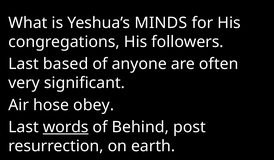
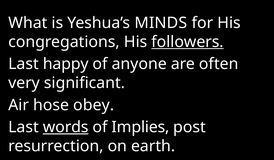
followers underline: none -> present
based: based -> happy
Behind: Behind -> Implies
